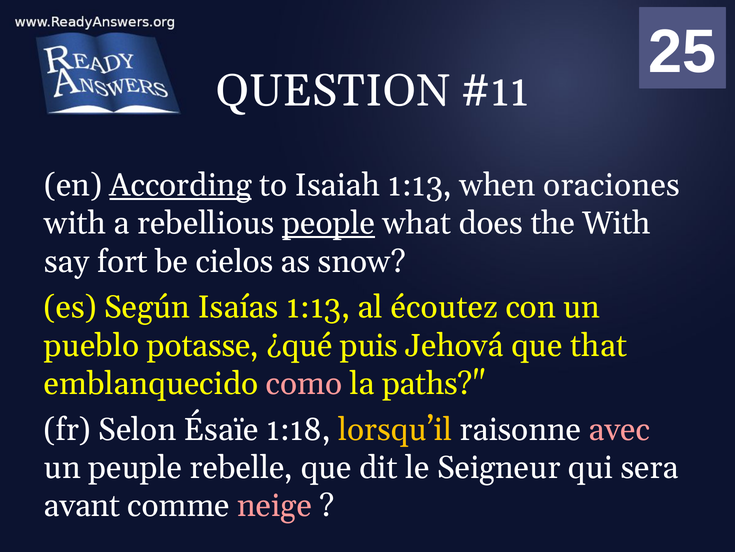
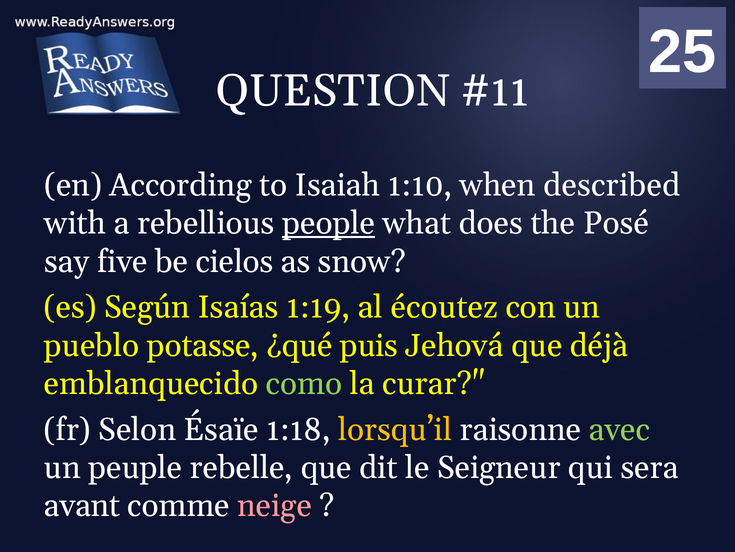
According underline: present -> none
Isaiah 1:13: 1:13 -> 1:10
oraciones: oraciones -> described
the With: With -> Posé
fort: fort -> five
Isaías 1:13: 1:13 -> 1:19
that: that -> déjà
como colour: pink -> light green
paths: paths -> curar
avec colour: pink -> light green
